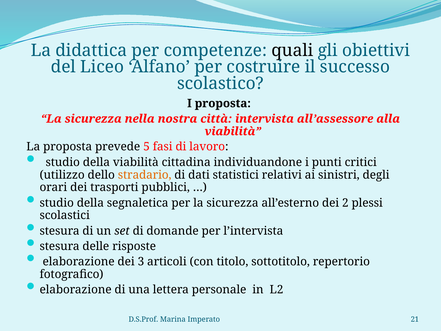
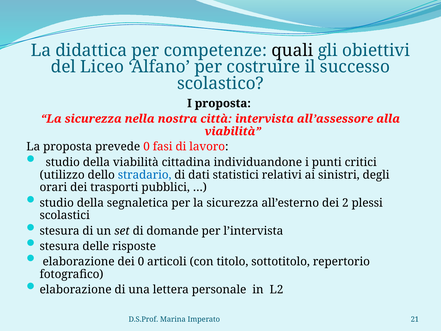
prevede 5: 5 -> 0
stradario colour: orange -> blue
dei 3: 3 -> 0
